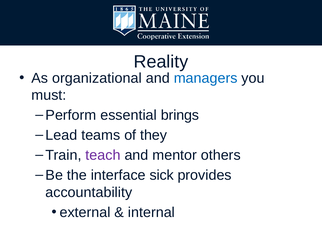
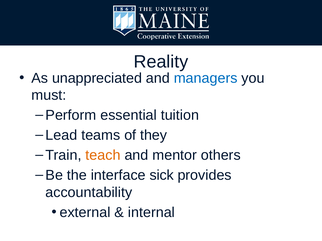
organizational: organizational -> unappreciated
brings: brings -> tuition
teach colour: purple -> orange
